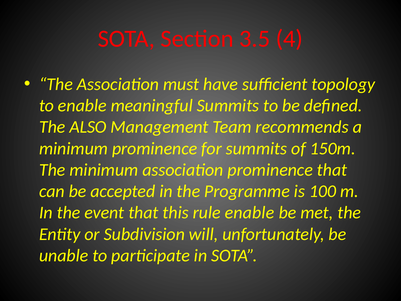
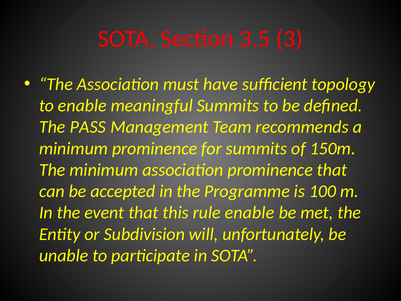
4: 4 -> 3
ALSO: ALSO -> PASS
